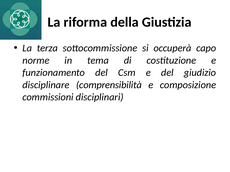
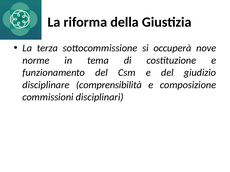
capo: capo -> nove
